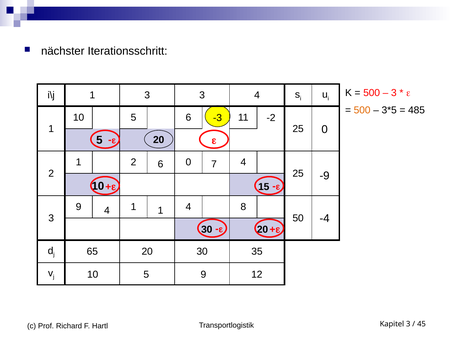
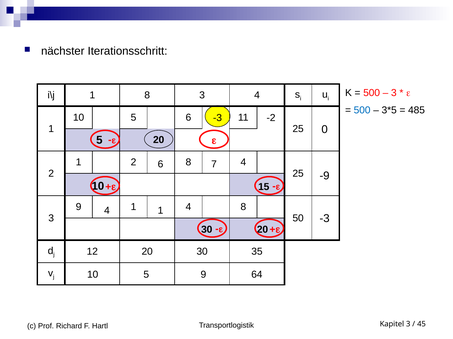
1 3: 3 -> 8
500 at (362, 110) colour: orange -> blue
2 0: 0 -> 8
-4 at (325, 219): -4 -> -3
65: 65 -> 12
12: 12 -> 64
